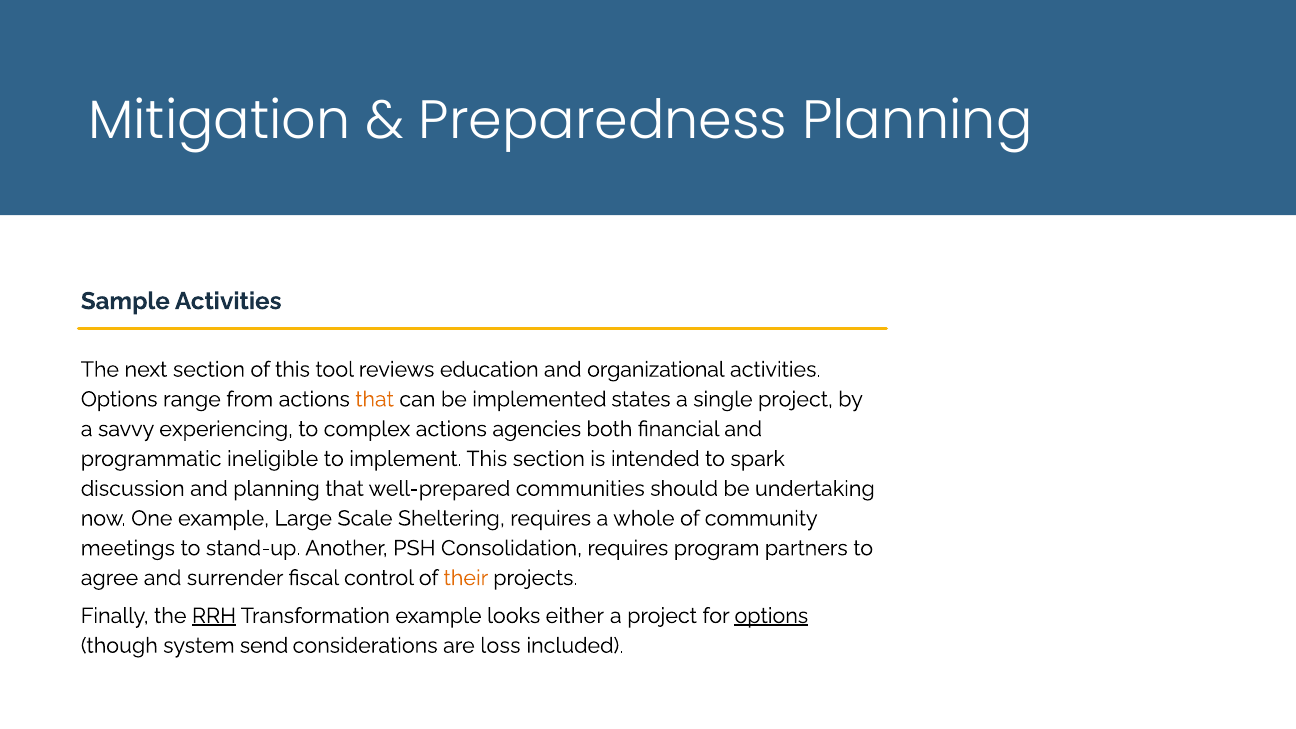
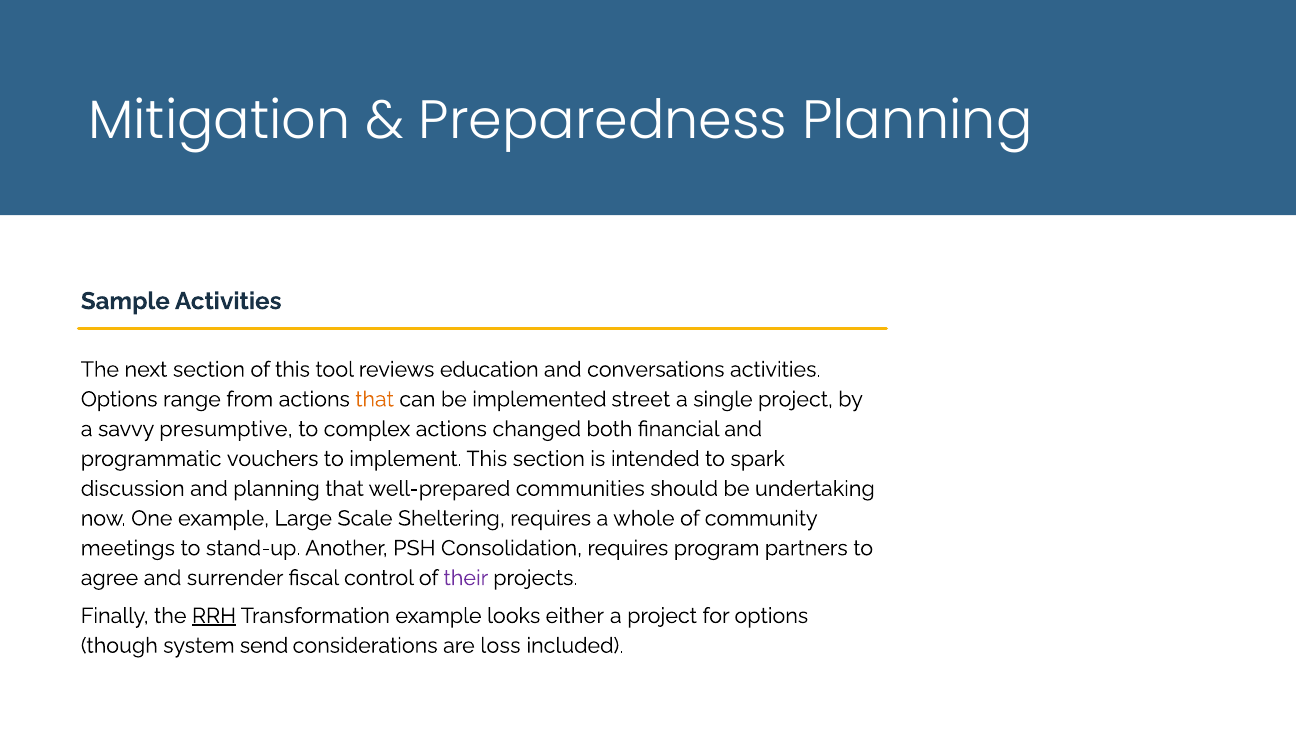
organizational: organizational -> conversations
states: states -> street
experiencing: experiencing -> presumptive
agencies: agencies -> changed
ineligible: ineligible -> vouchers
their colour: orange -> purple
options at (771, 616) underline: present -> none
